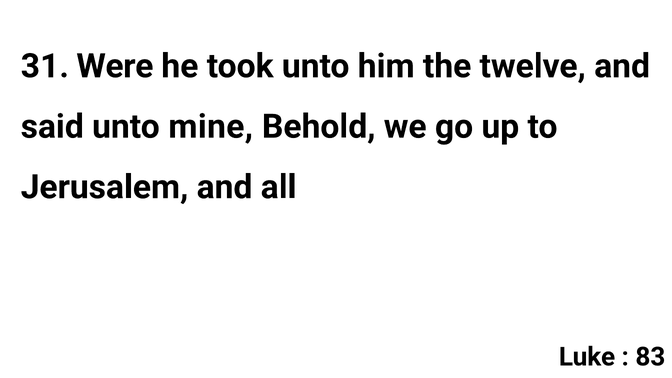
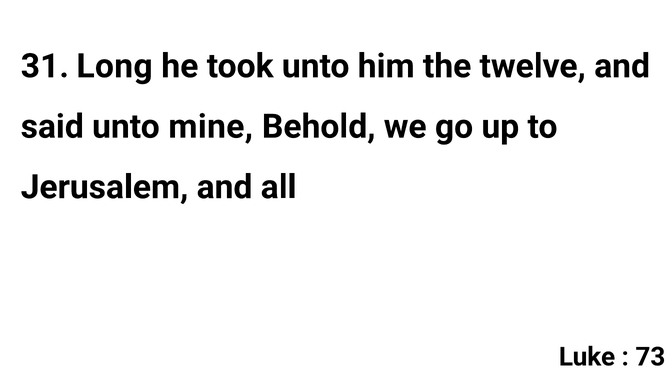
Were: Were -> Long
83: 83 -> 73
